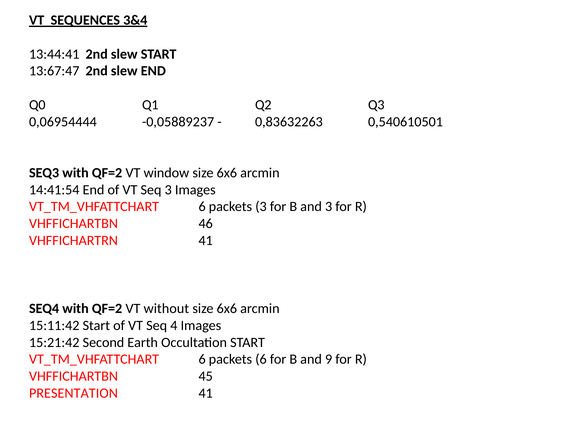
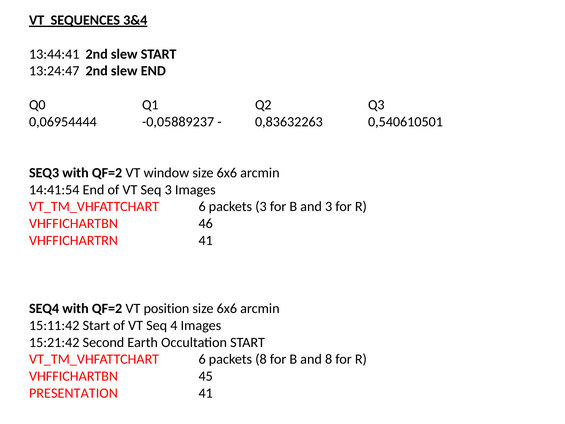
13:67:47: 13:67:47 -> 13:24:47
without: without -> position
packets 6: 6 -> 8
and 9: 9 -> 8
